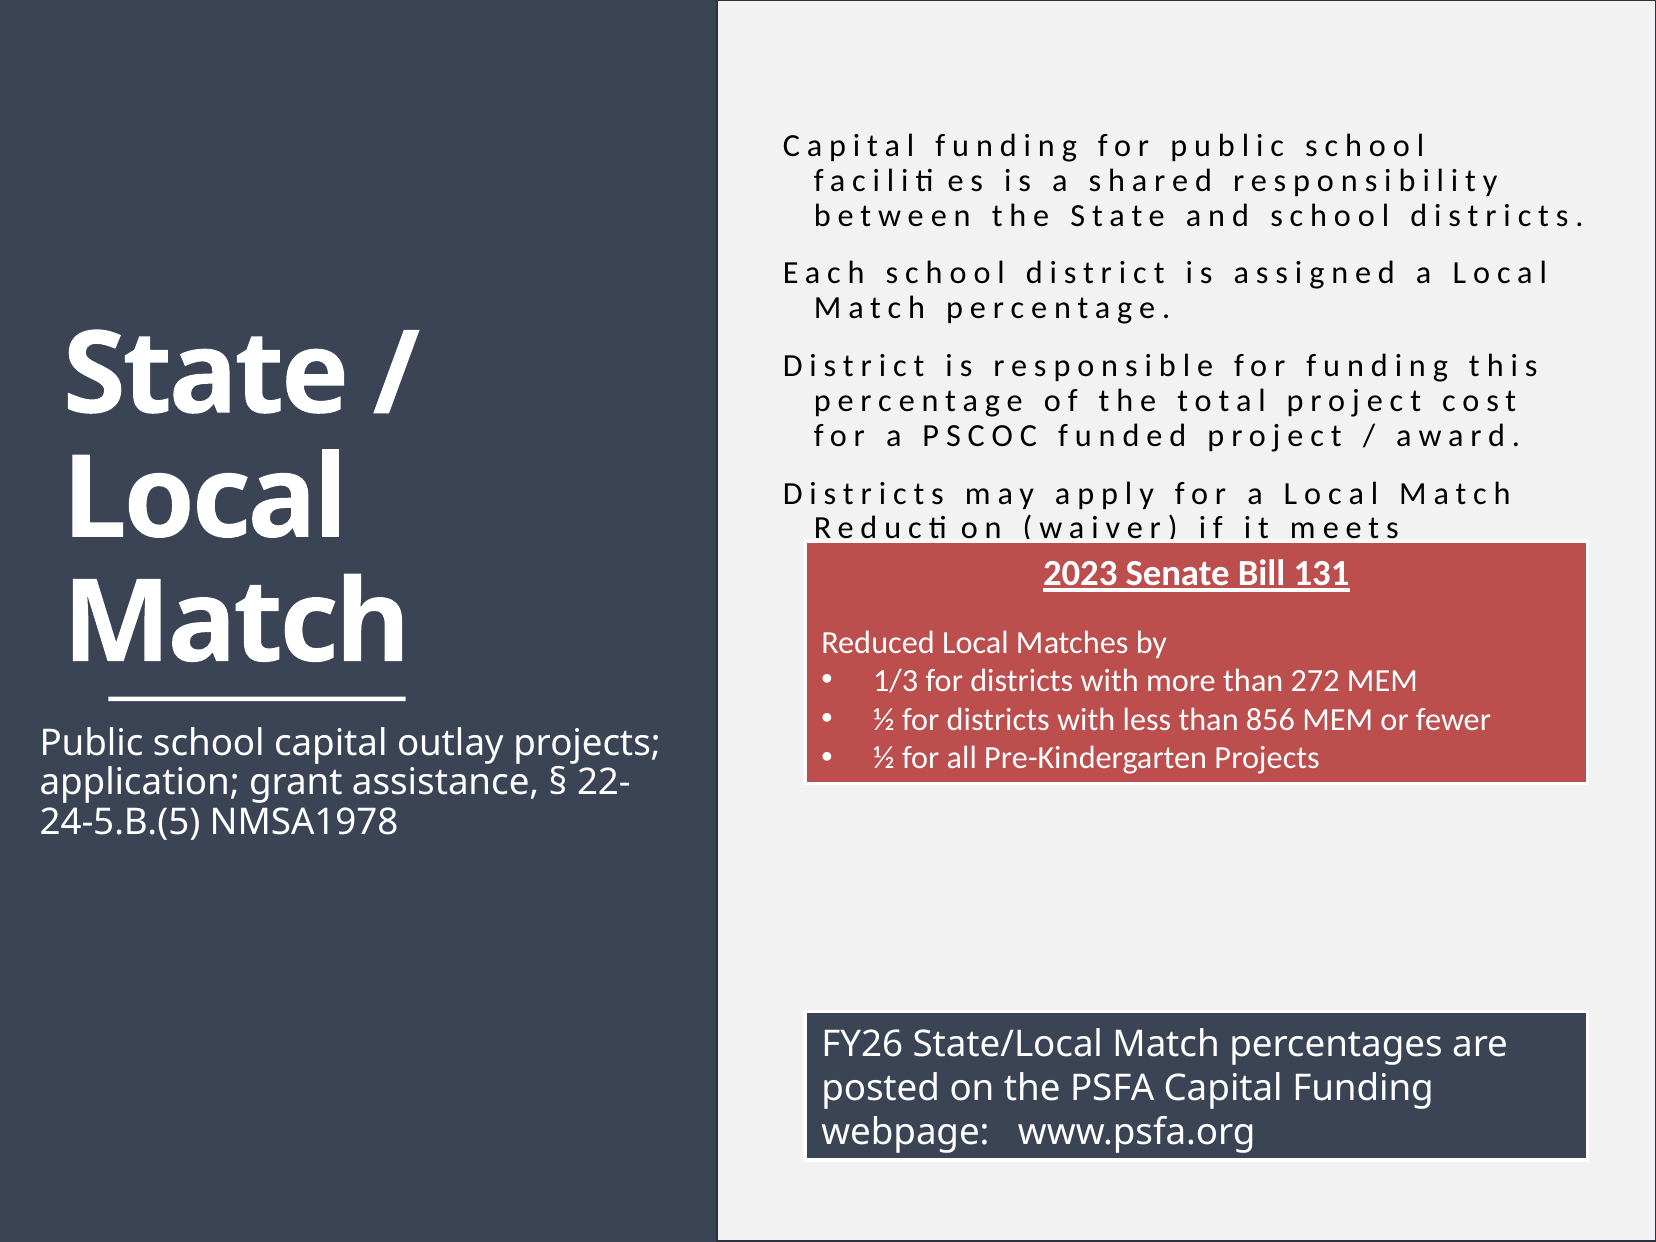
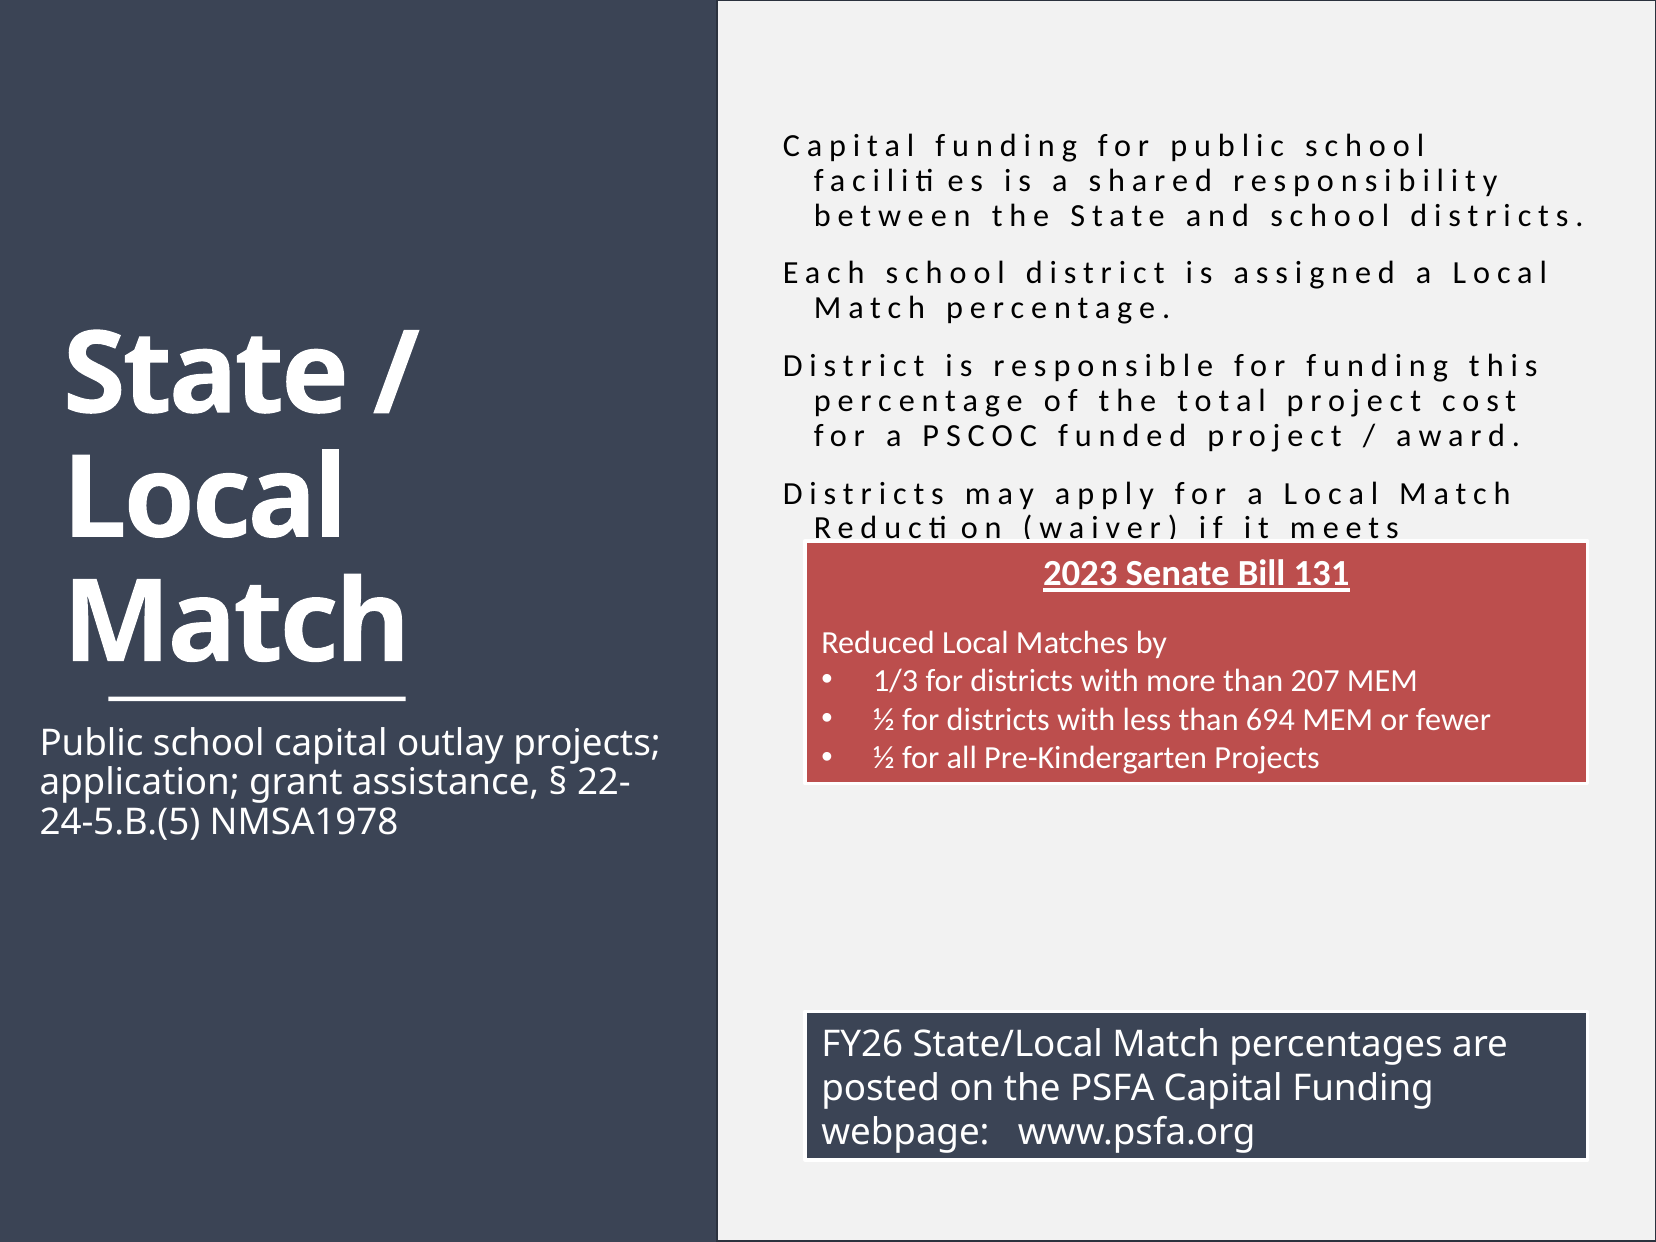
272: 272 -> 207
856: 856 -> 694
